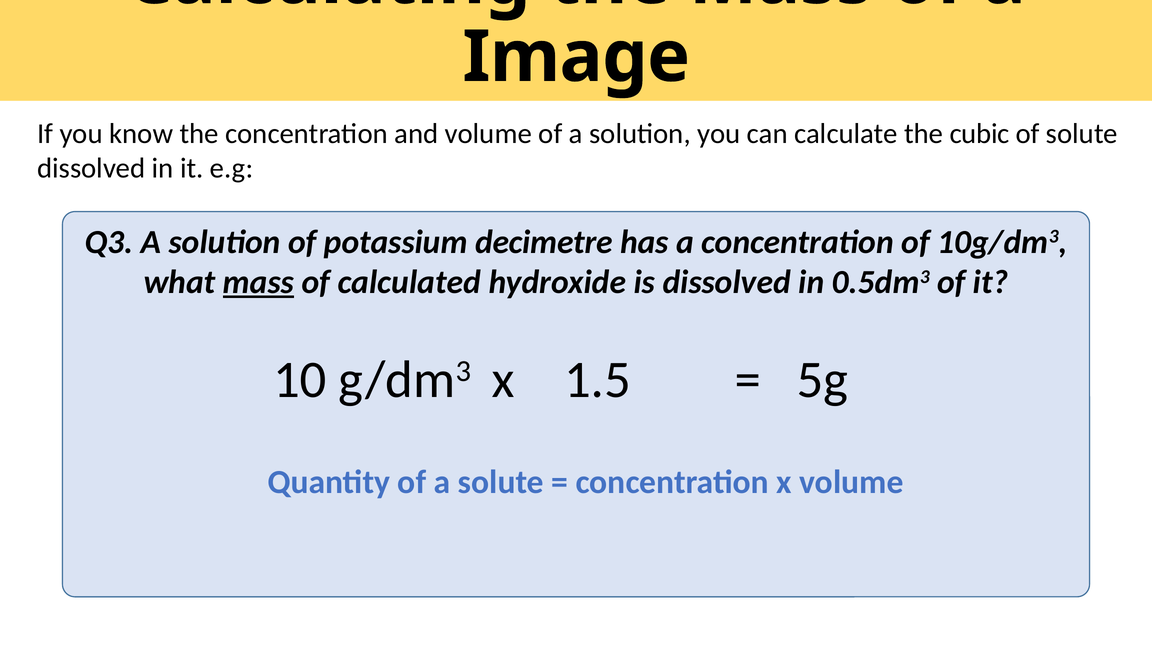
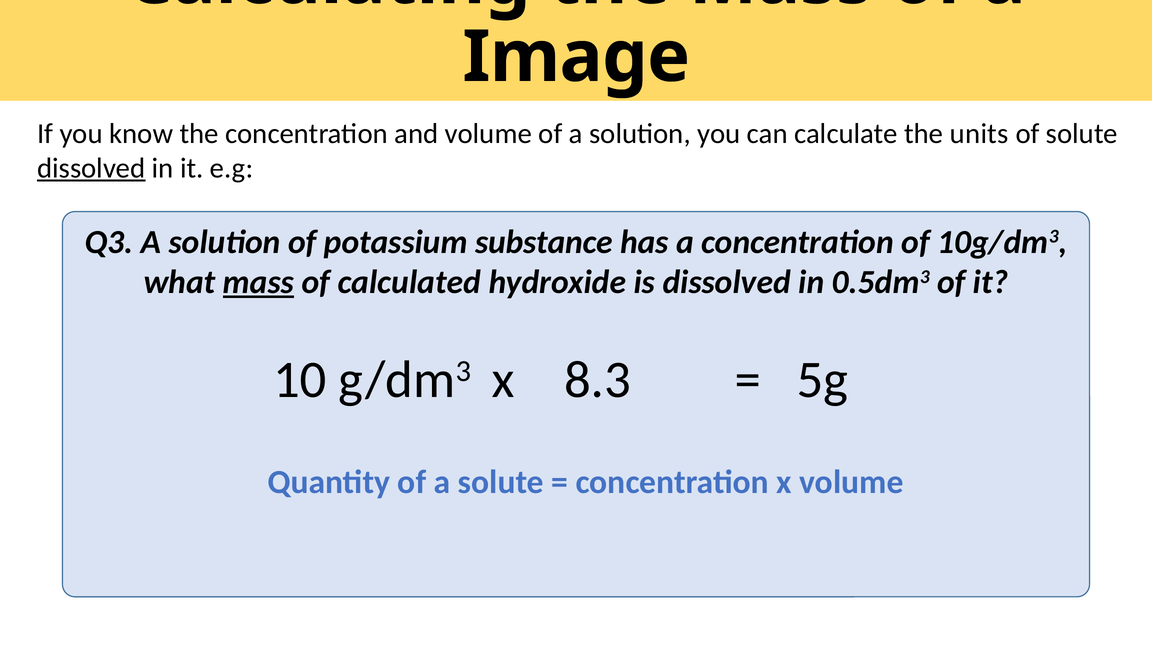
cubic: cubic -> units
dissolved at (91, 168) underline: none -> present
decimetre: decimetre -> substance
1.5: 1.5 -> 8.3
